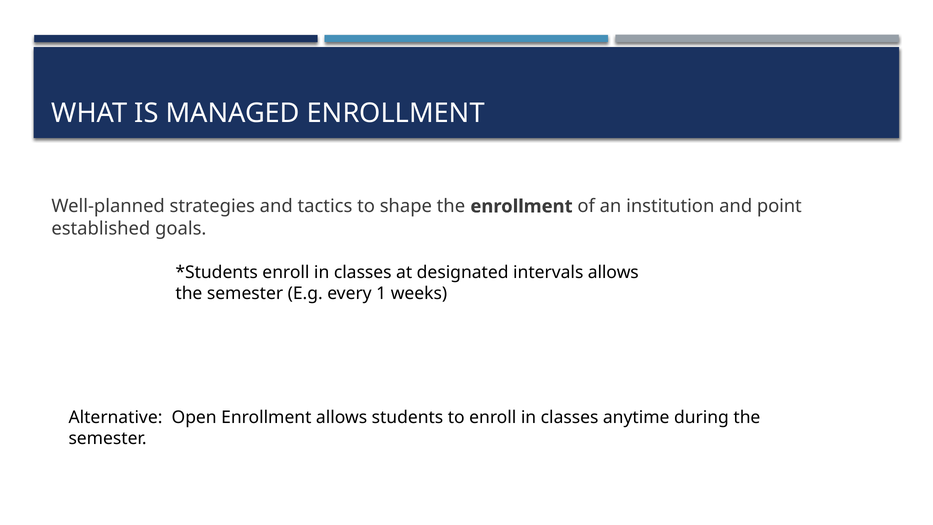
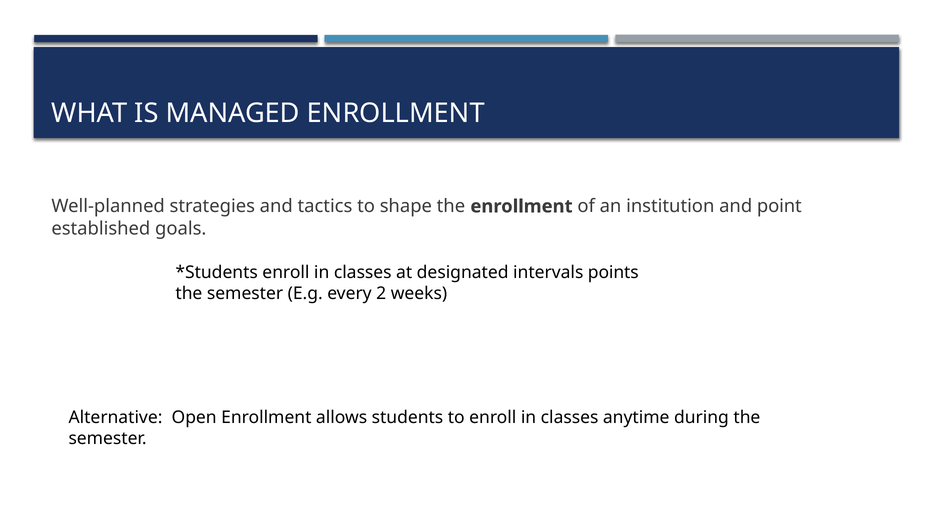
intervals allows: allows -> points
1: 1 -> 2
